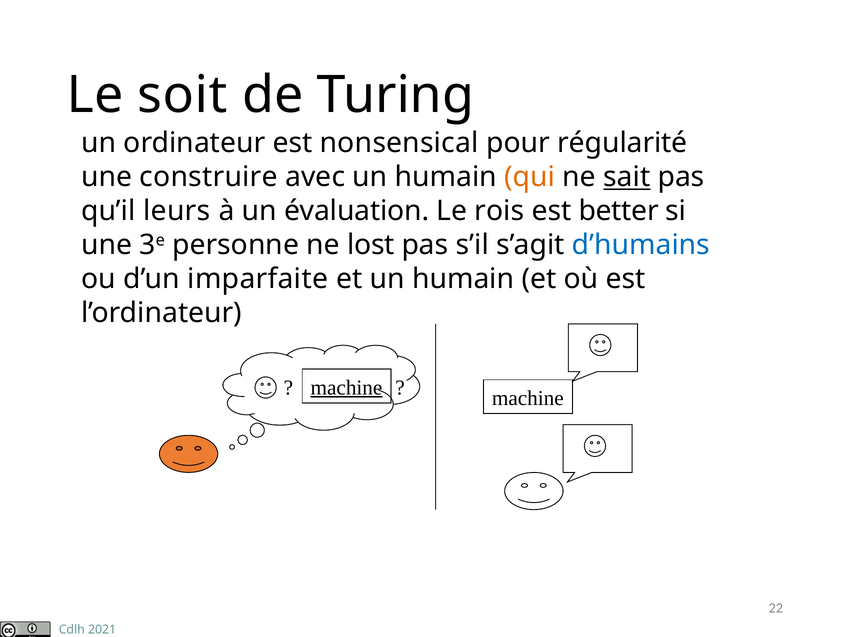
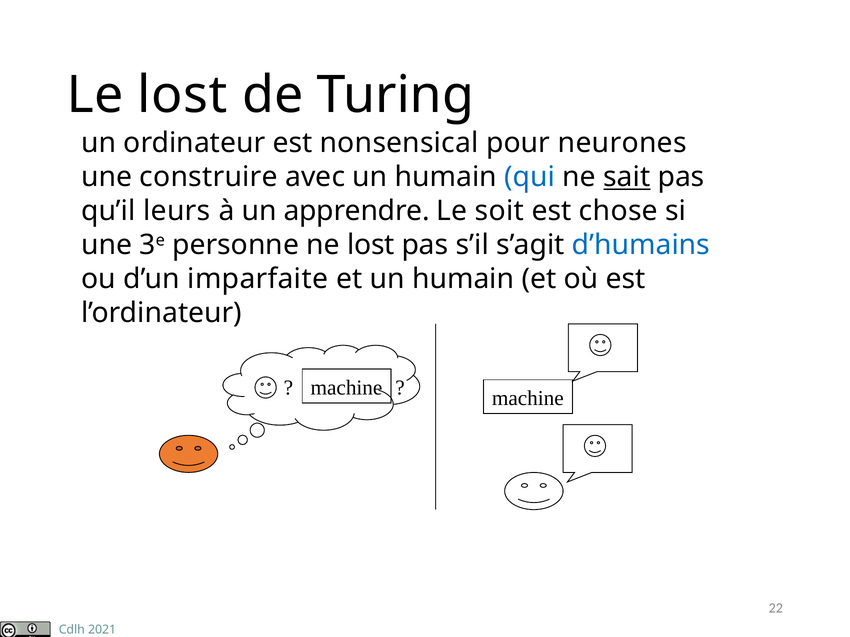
Le soit: soit -> lost
régularité: régularité -> neurones
qui colour: orange -> blue
évaluation: évaluation -> apprendre
rois: rois -> soit
better: better -> chose
machine at (346, 388) underline: present -> none
